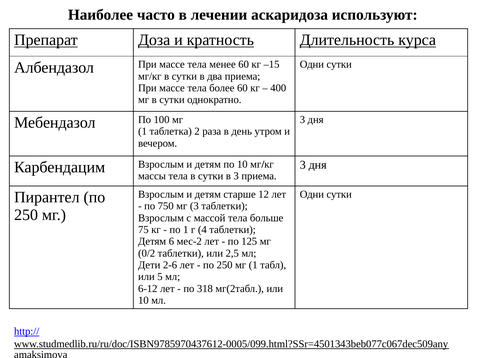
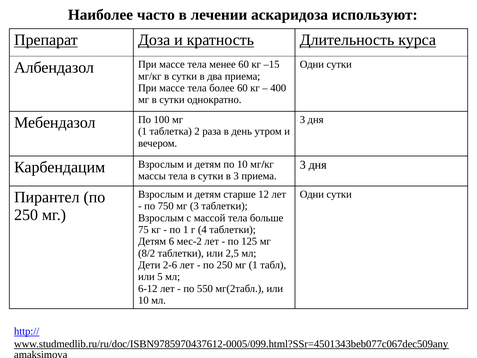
0/2: 0/2 -> 8/2
318: 318 -> 550
